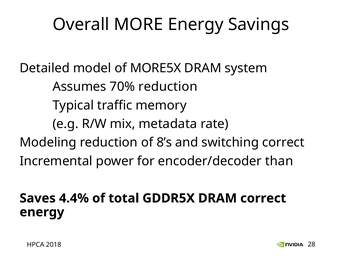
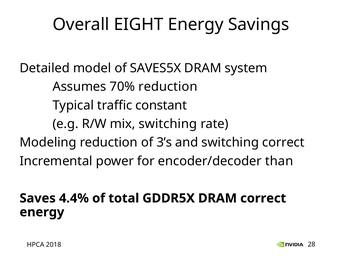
MORE: MORE -> EIGHT
MORE5X: MORE5X -> SAVES5X
memory: memory -> constant
mix metadata: metadata -> switching
8’s: 8’s -> 3’s
